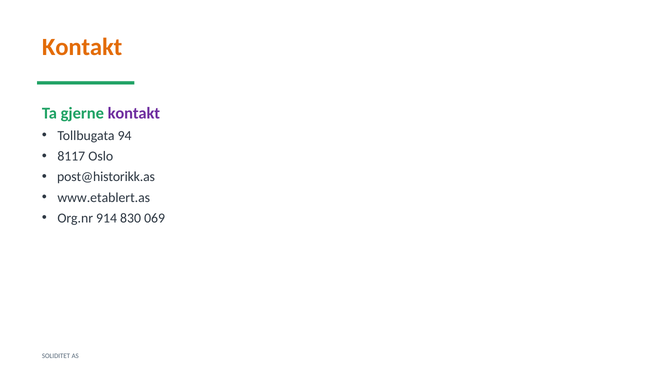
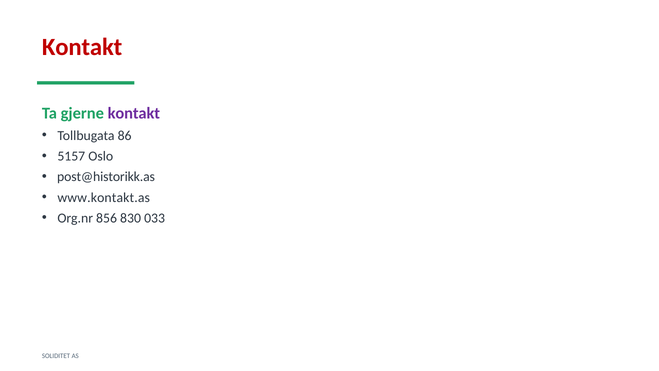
Kontakt at (82, 47) colour: orange -> red
94: 94 -> 86
8117: 8117 -> 5157
www.etablert.as: www.etablert.as -> www.kontakt.as
914: 914 -> 856
069: 069 -> 033
